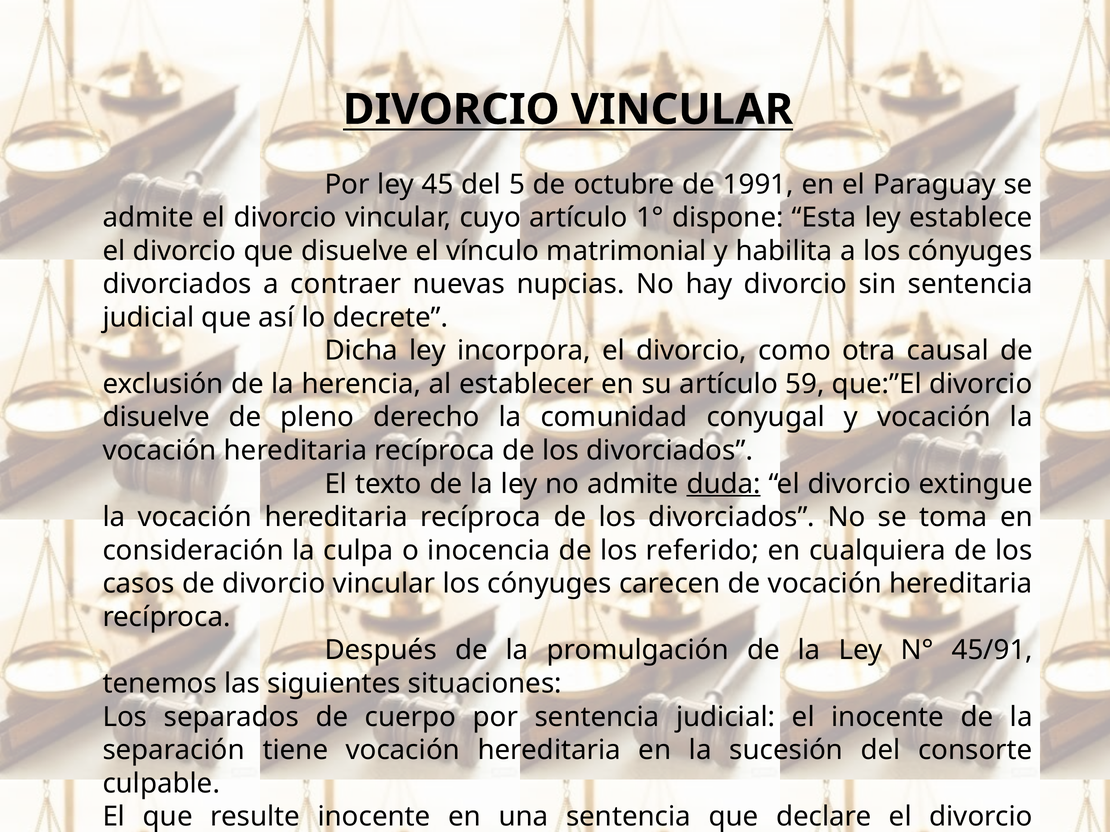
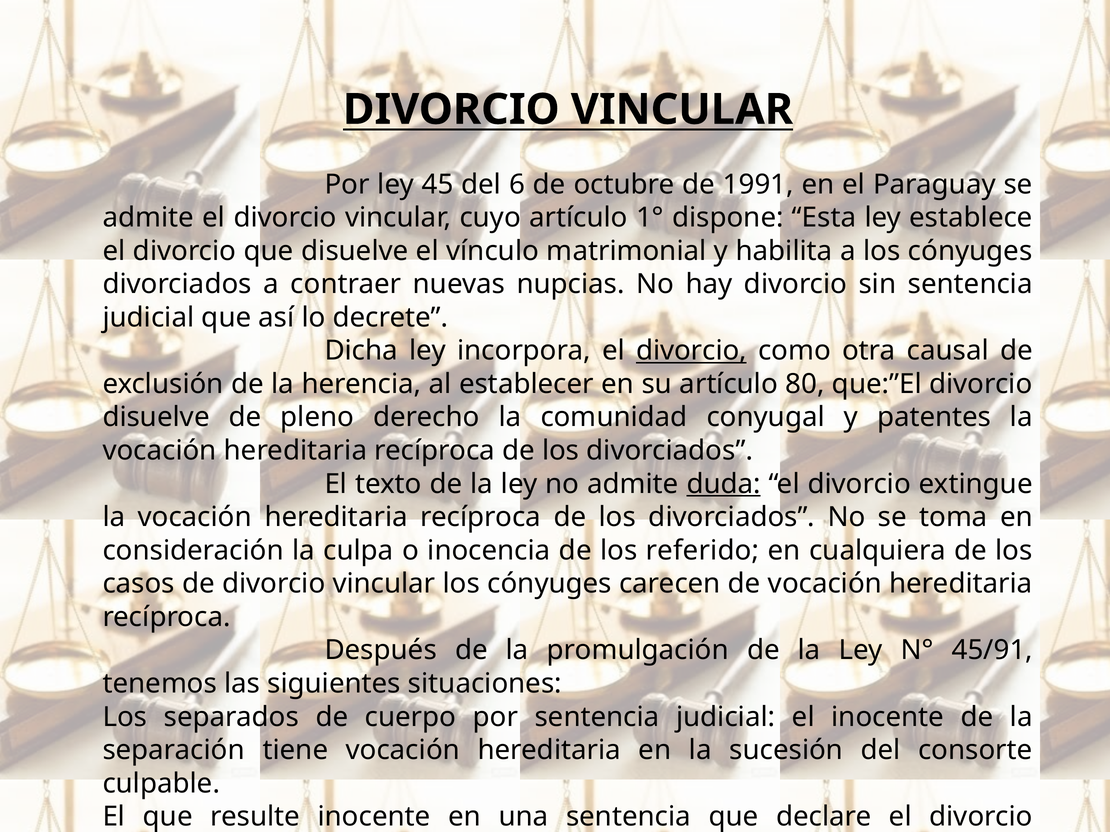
5: 5 -> 6
divorcio at (691, 351) underline: none -> present
59: 59 -> 80
y vocación: vocación -> patentes
